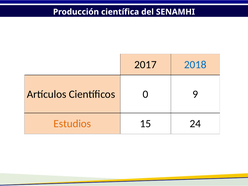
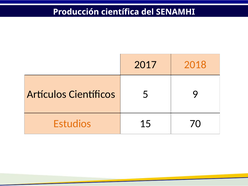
2018 colour: blue -> orange
0: 0 -> 5
24: 24 -> 70
